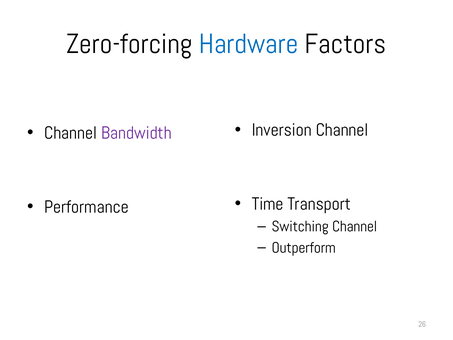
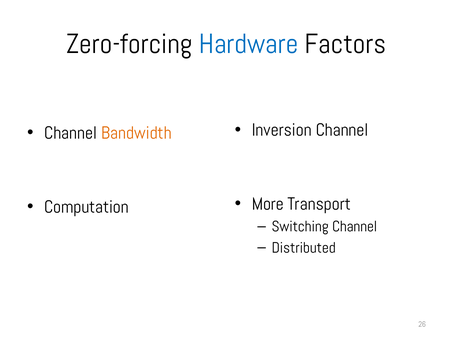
Bandwidth colour: purple -> orange
Time: Time -> More
Performance: Performance -> Computation
Outperform: Outperform -> Distributed
